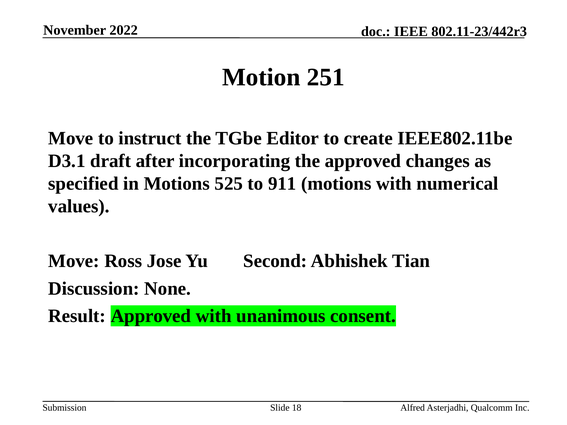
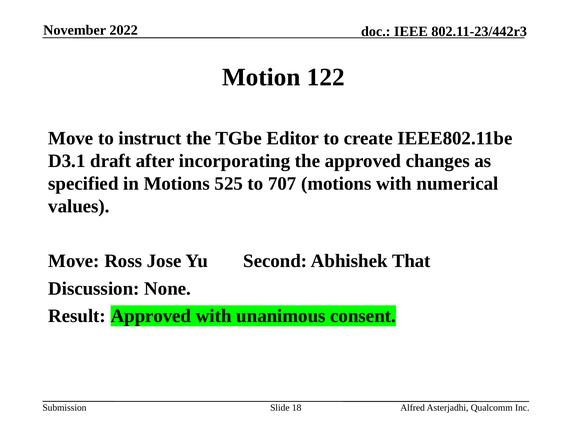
251: 251 -> 122
911: 911 -> 707
Tian: Tian -> That
